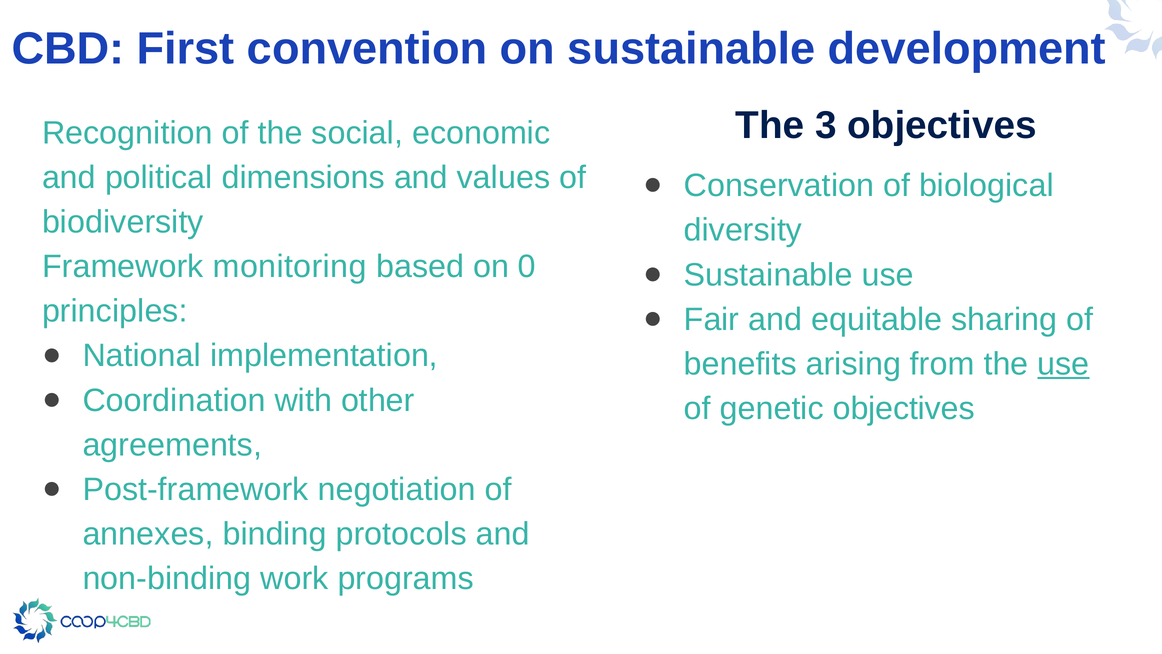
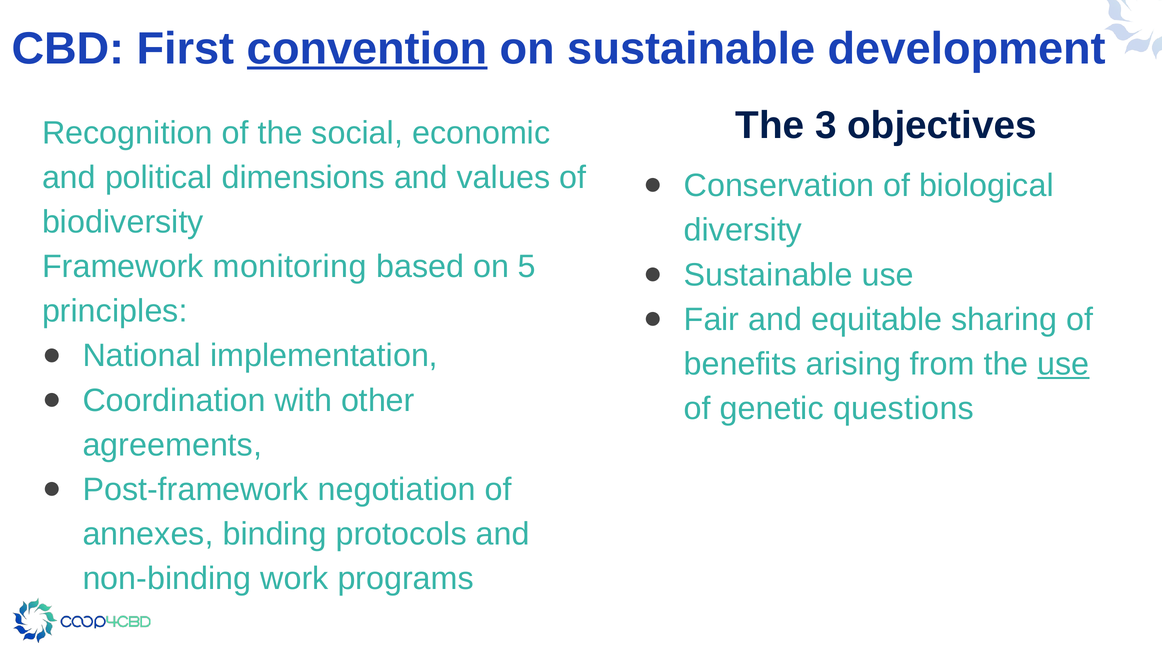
convention underline: none -> present
0: 0 -> 5
genetic objectives: objectives -> questions
